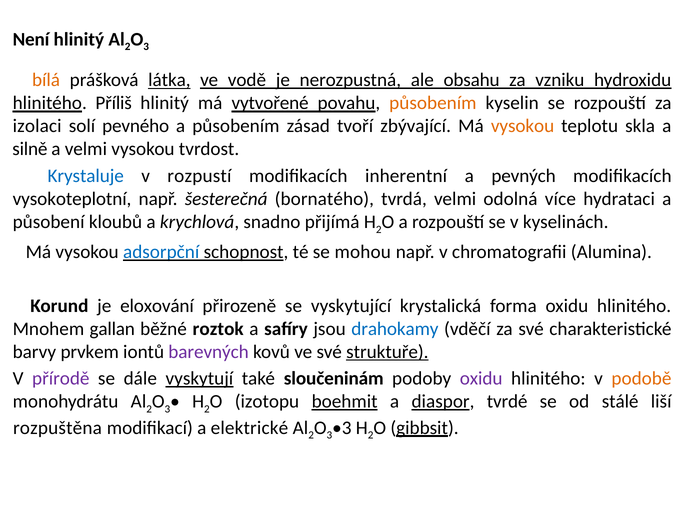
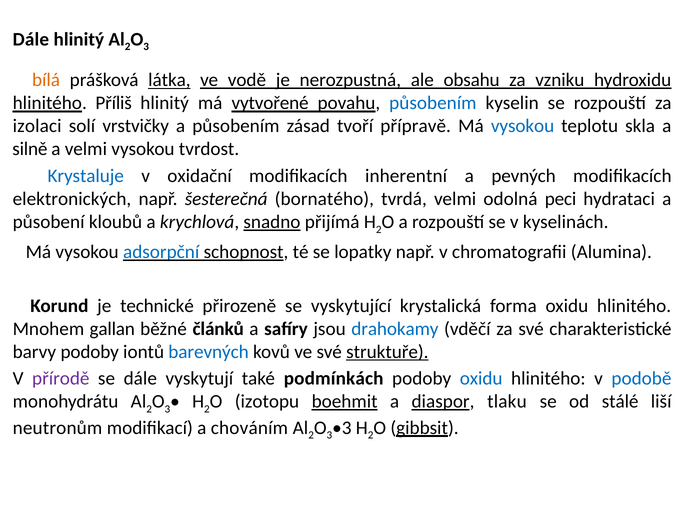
Není at (31, 39): Není -> Dále
působením at (433, 103) colour: orange -> blue
pevného: pevného -> vrstvičky
zbývající: zbývající -> přípravě
vysokou at (523, 126) colour: orange -> blue
rozpustí: rozpustí -> oxidační
vysokoteplotní: vysokoteplotní -> elektronických
více: více -> peci
snadno underline: none -> present
mohou: mohou -> lopatky
eloxování: eloxování -> technické
roztok: roztok -> článků
barvy prvkem: prvkem -> podoby
barevných colour: purple -> blue
vyskytují underline: present -> none
sloučeninám: sloučeninám -> podmínkách
oxidu at (481, 379) colour: purple -> blue
podobě colour: orange -> blue
tvrdé: tvrdé -> tlaku
rozpuštěna: rozpuštěna -> neutronům
elektrické: elektrické -> chováním
